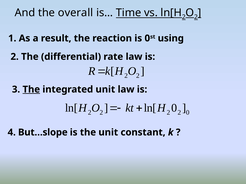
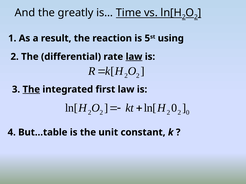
overall: overall -> greatly
is 0: 0 -> 5
law at (134, 57) underline: none -> present
integrated unit: unit -> first
But…slope: But…slope -> But…table
